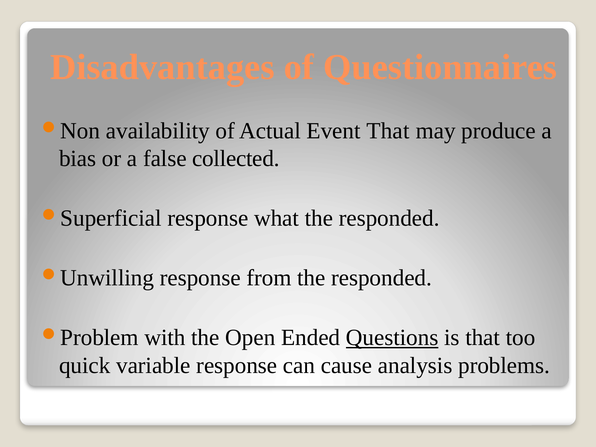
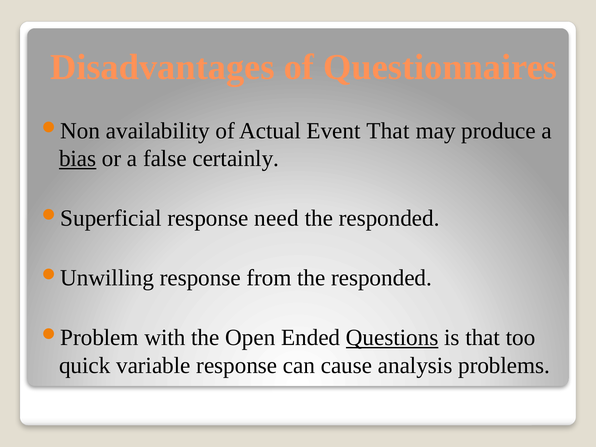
bias underline: none -> present
collected: collected -> certainly
what: what -> need
